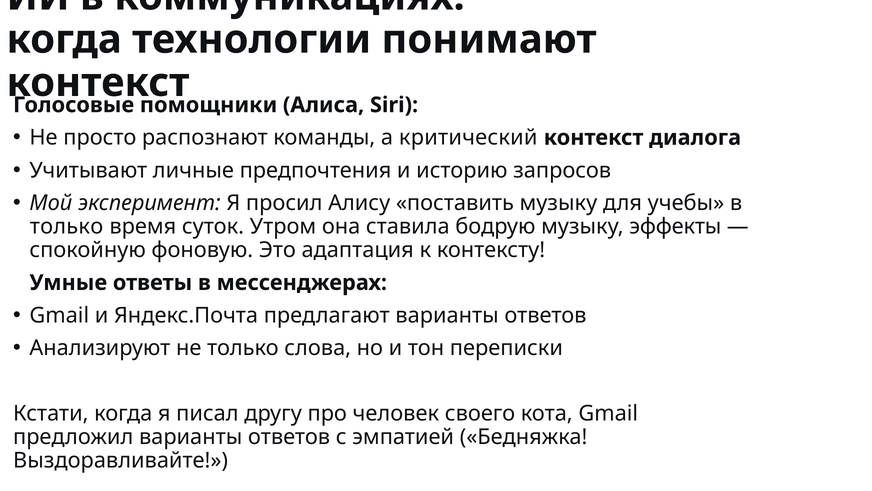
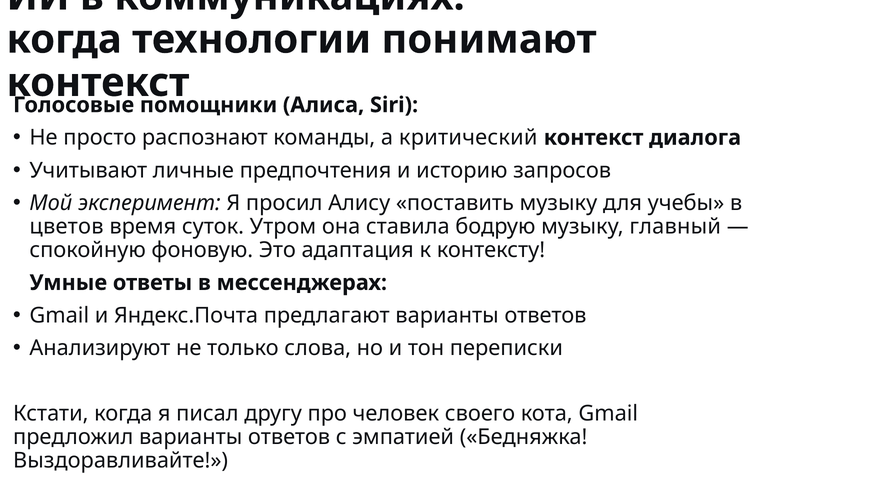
только at (67, 226): только -> цветов
эффекты: эффекты -> главный
